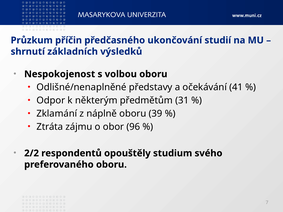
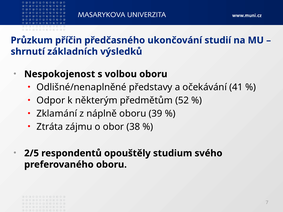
31: 31 -> 52
96: 96 -> 38
2/2: 2/2 -> 2/5
